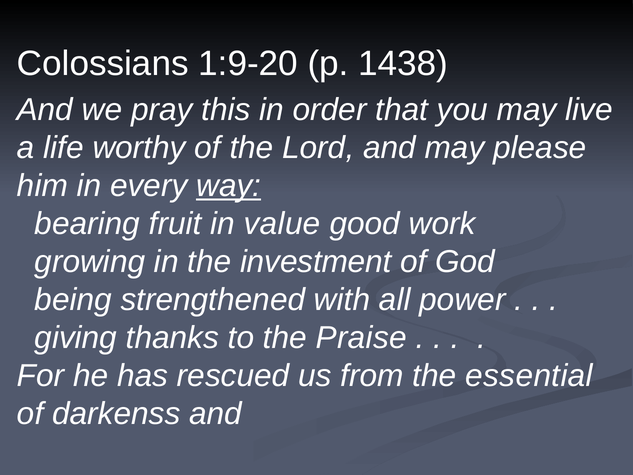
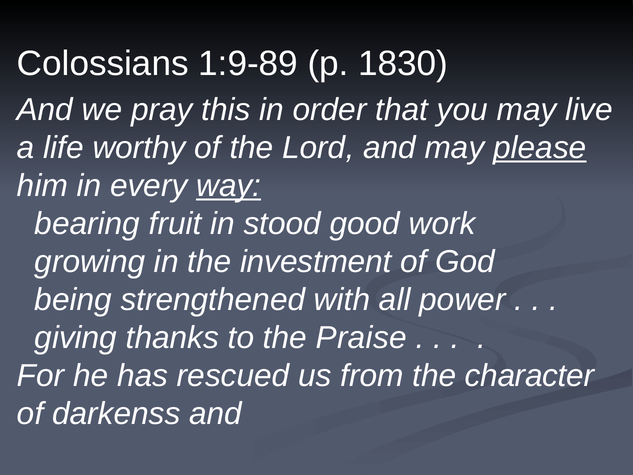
1:9-20: 1:9-20 -> 1:9-89
1438: 1438 -> 1830
please underline: none -> present
value: value -> stood
essential: essential -> character
